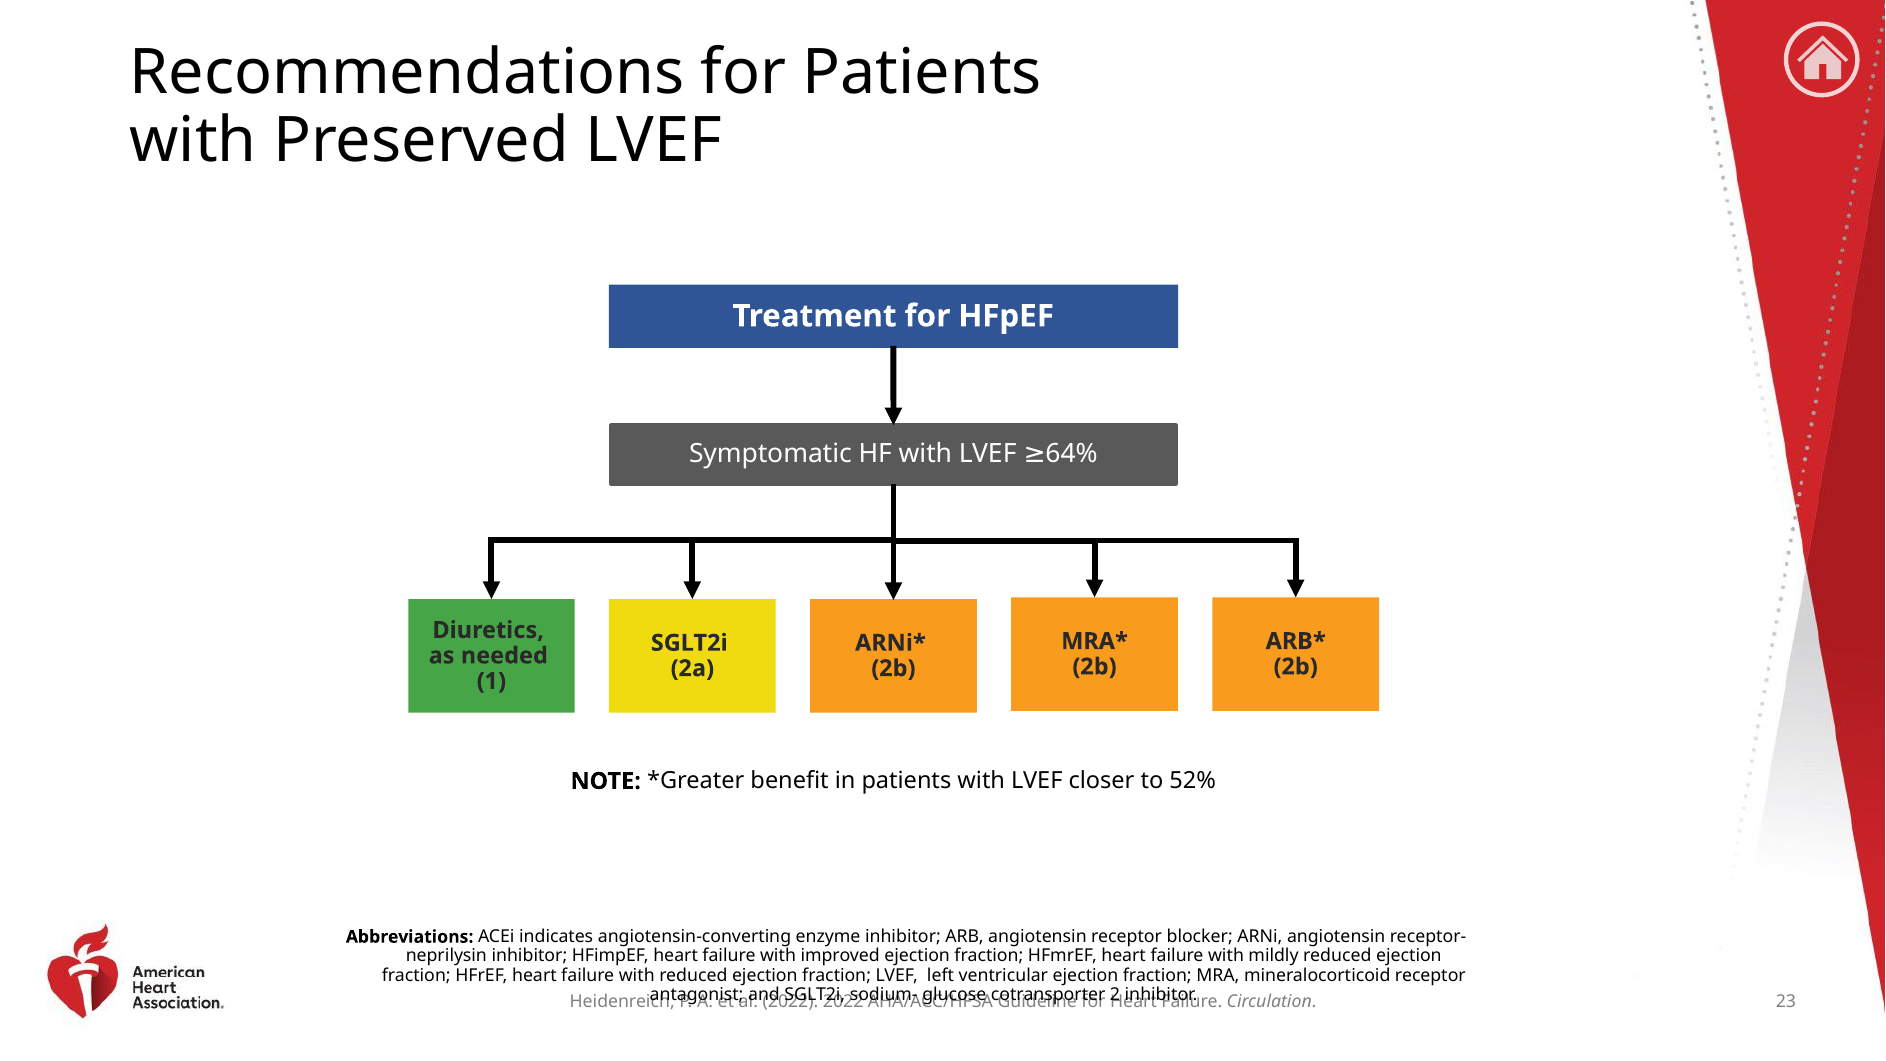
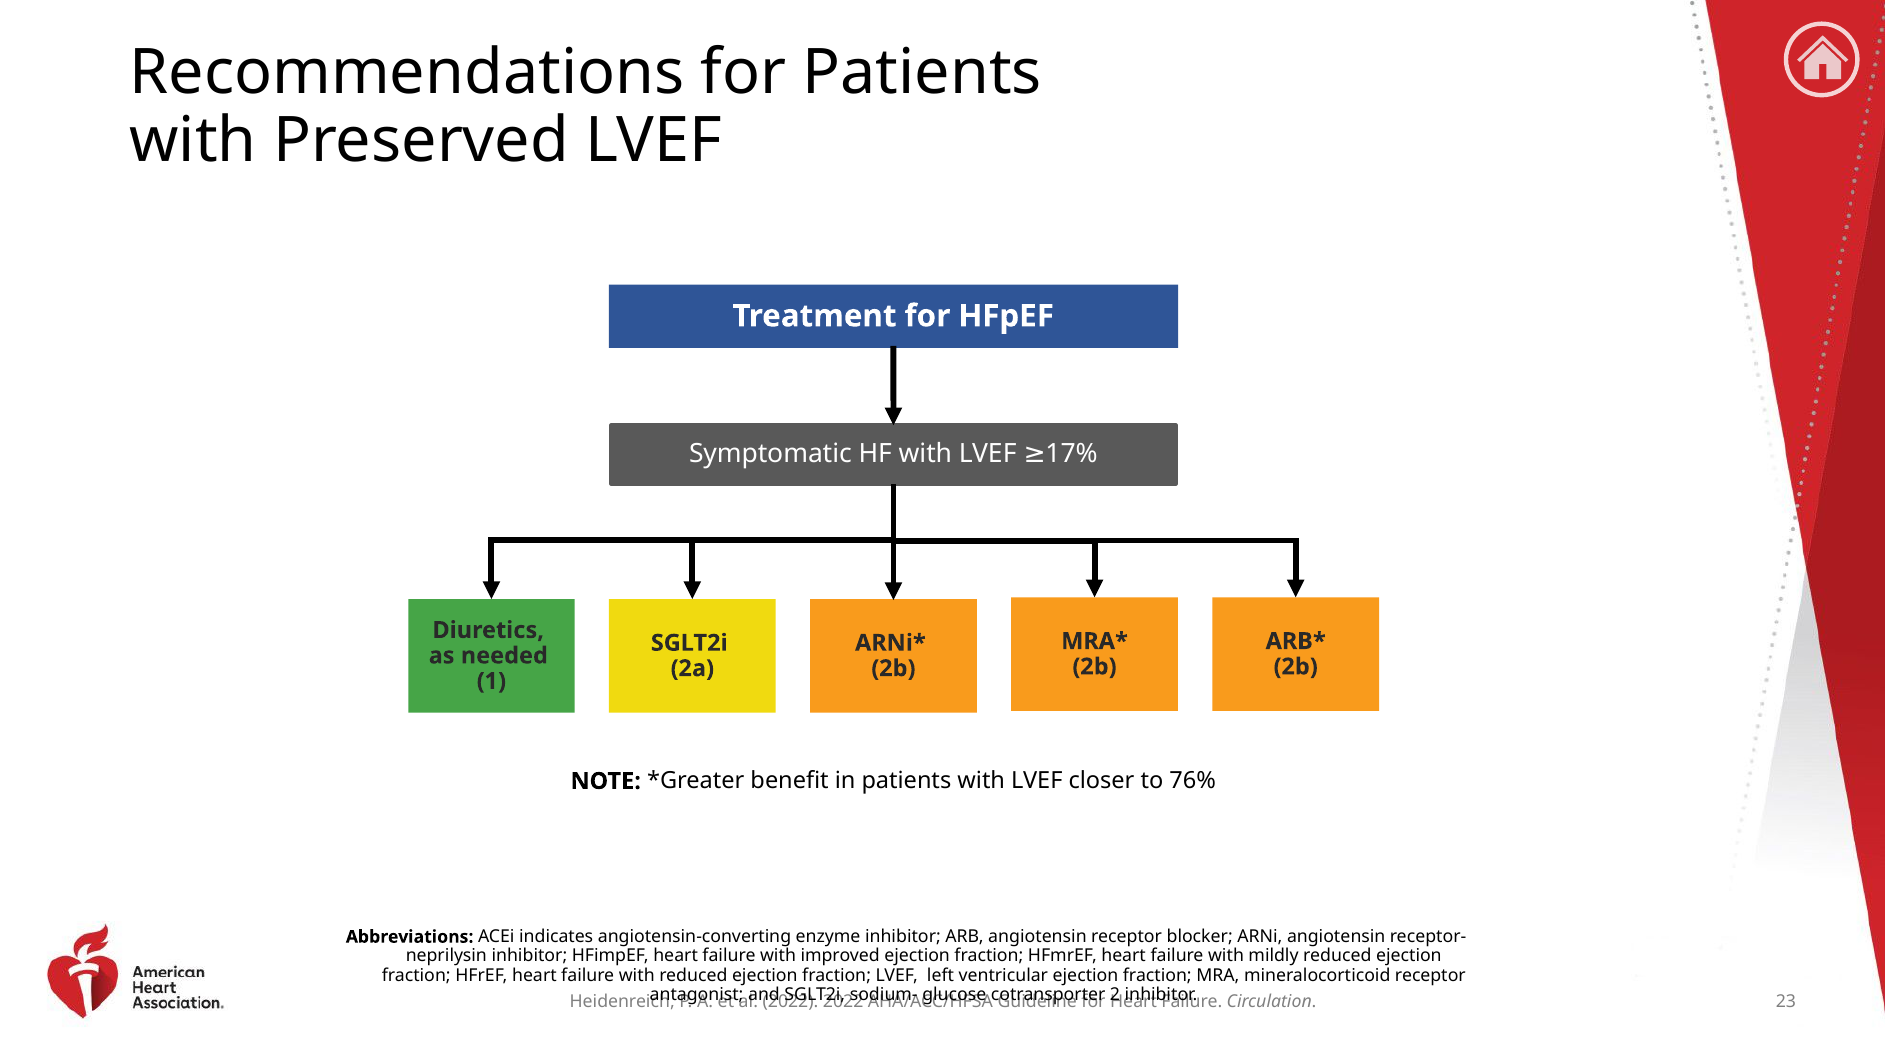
64%: 64% -> 17%
52%: 52% -> 76%
